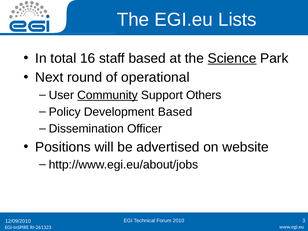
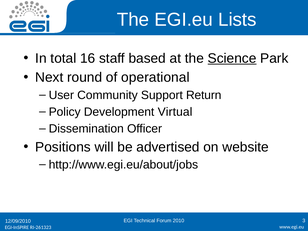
Community underline: present -> none
Others: Others -> Return
Development Based: Based -> Virtual
